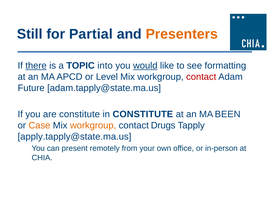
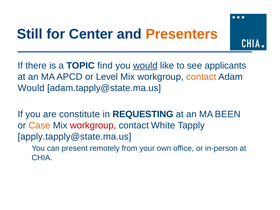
Partial: Partial -> Center
there underline: present -> none
into: into -> find
formatting: formatting -> applicants
contact at (201, 77) colour: red -> orange
Future at (31, 88): Future -> Would
in CONSTITUTE: CONSTITUTE -> REQUESTING
workgroup at (93, 125) colour: orange -> red
Drugs: Drugs -> White
